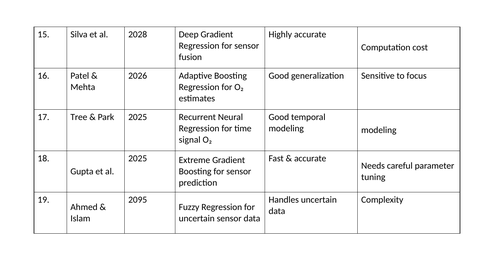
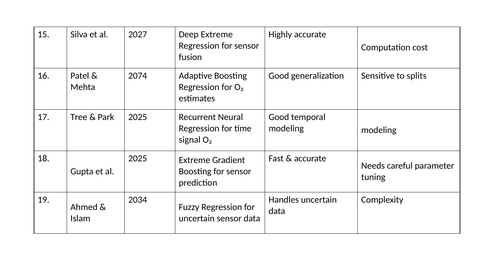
2028: 2028 -> 2027
Deep Gradient: Gradient -> Extreme
2026: 2026 -> 2074
focus: focus -> splits
2095: 2095 -> 2034
